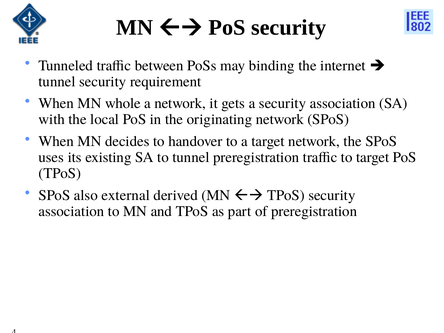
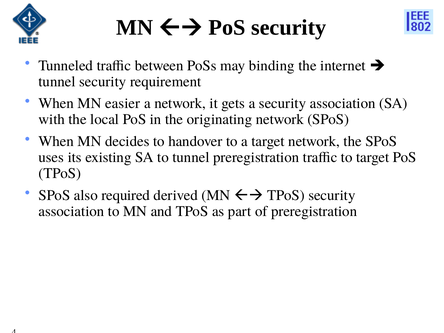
whole: whole -> easier
external: external -> required
